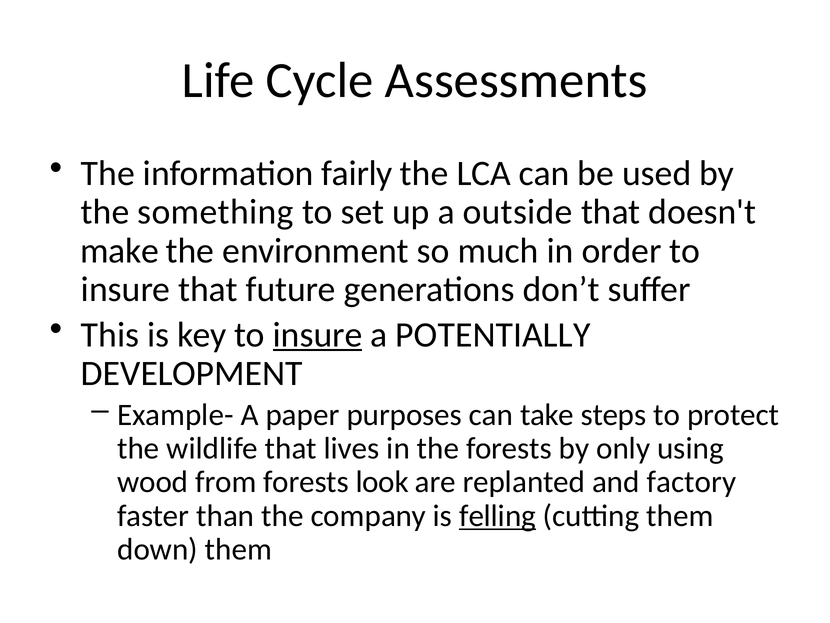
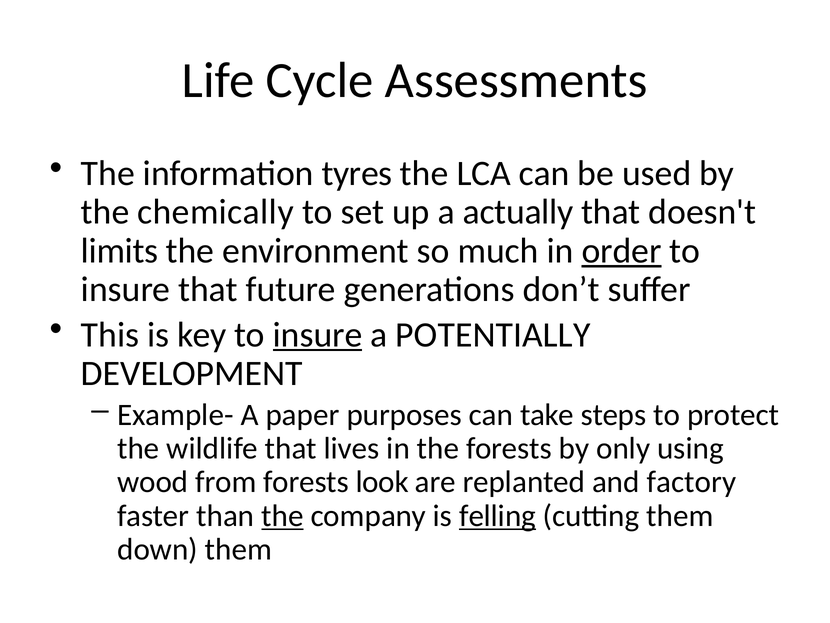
fairly: fairly -> tyres
something: something -> chemically
outside: outside -> actually
make: make -> limits
order underline: none -> present
the at (282, 515) underline: none -> present
